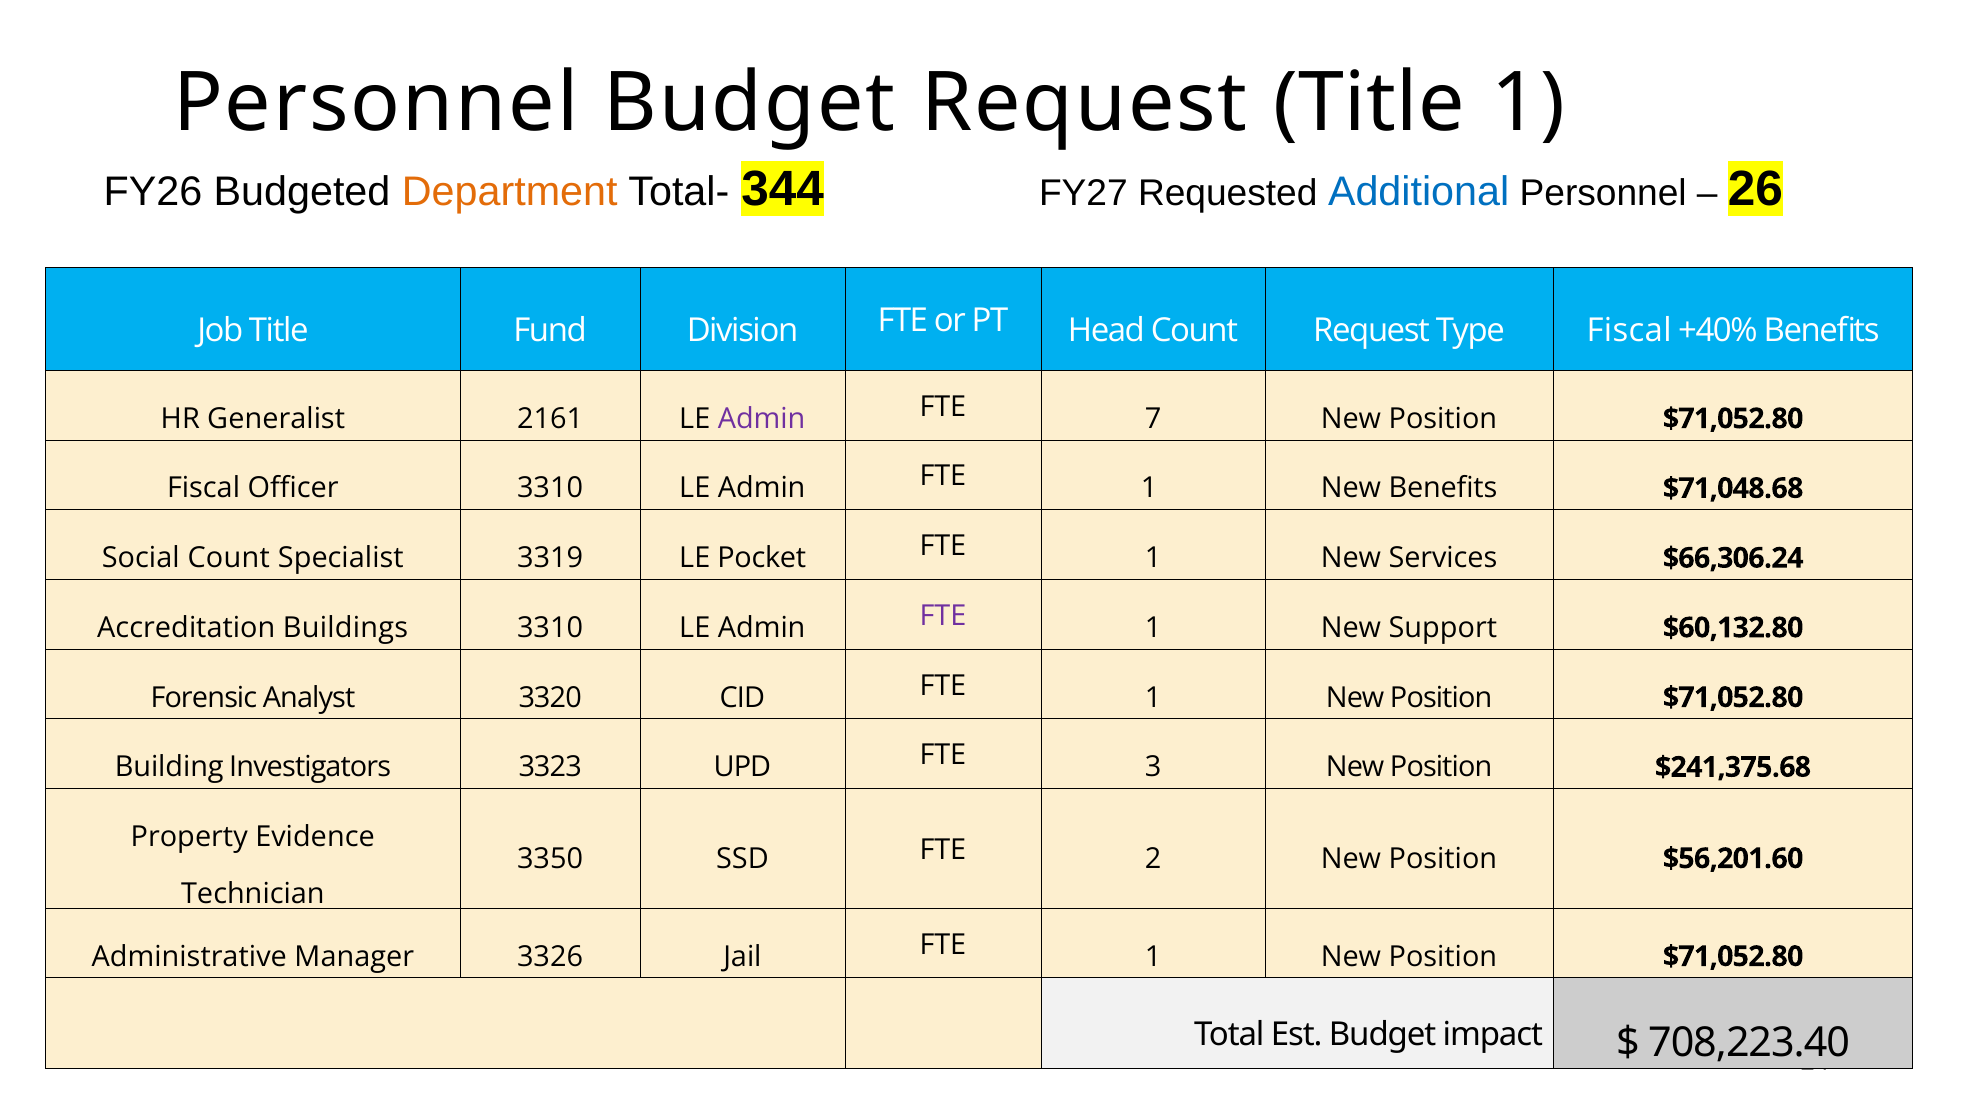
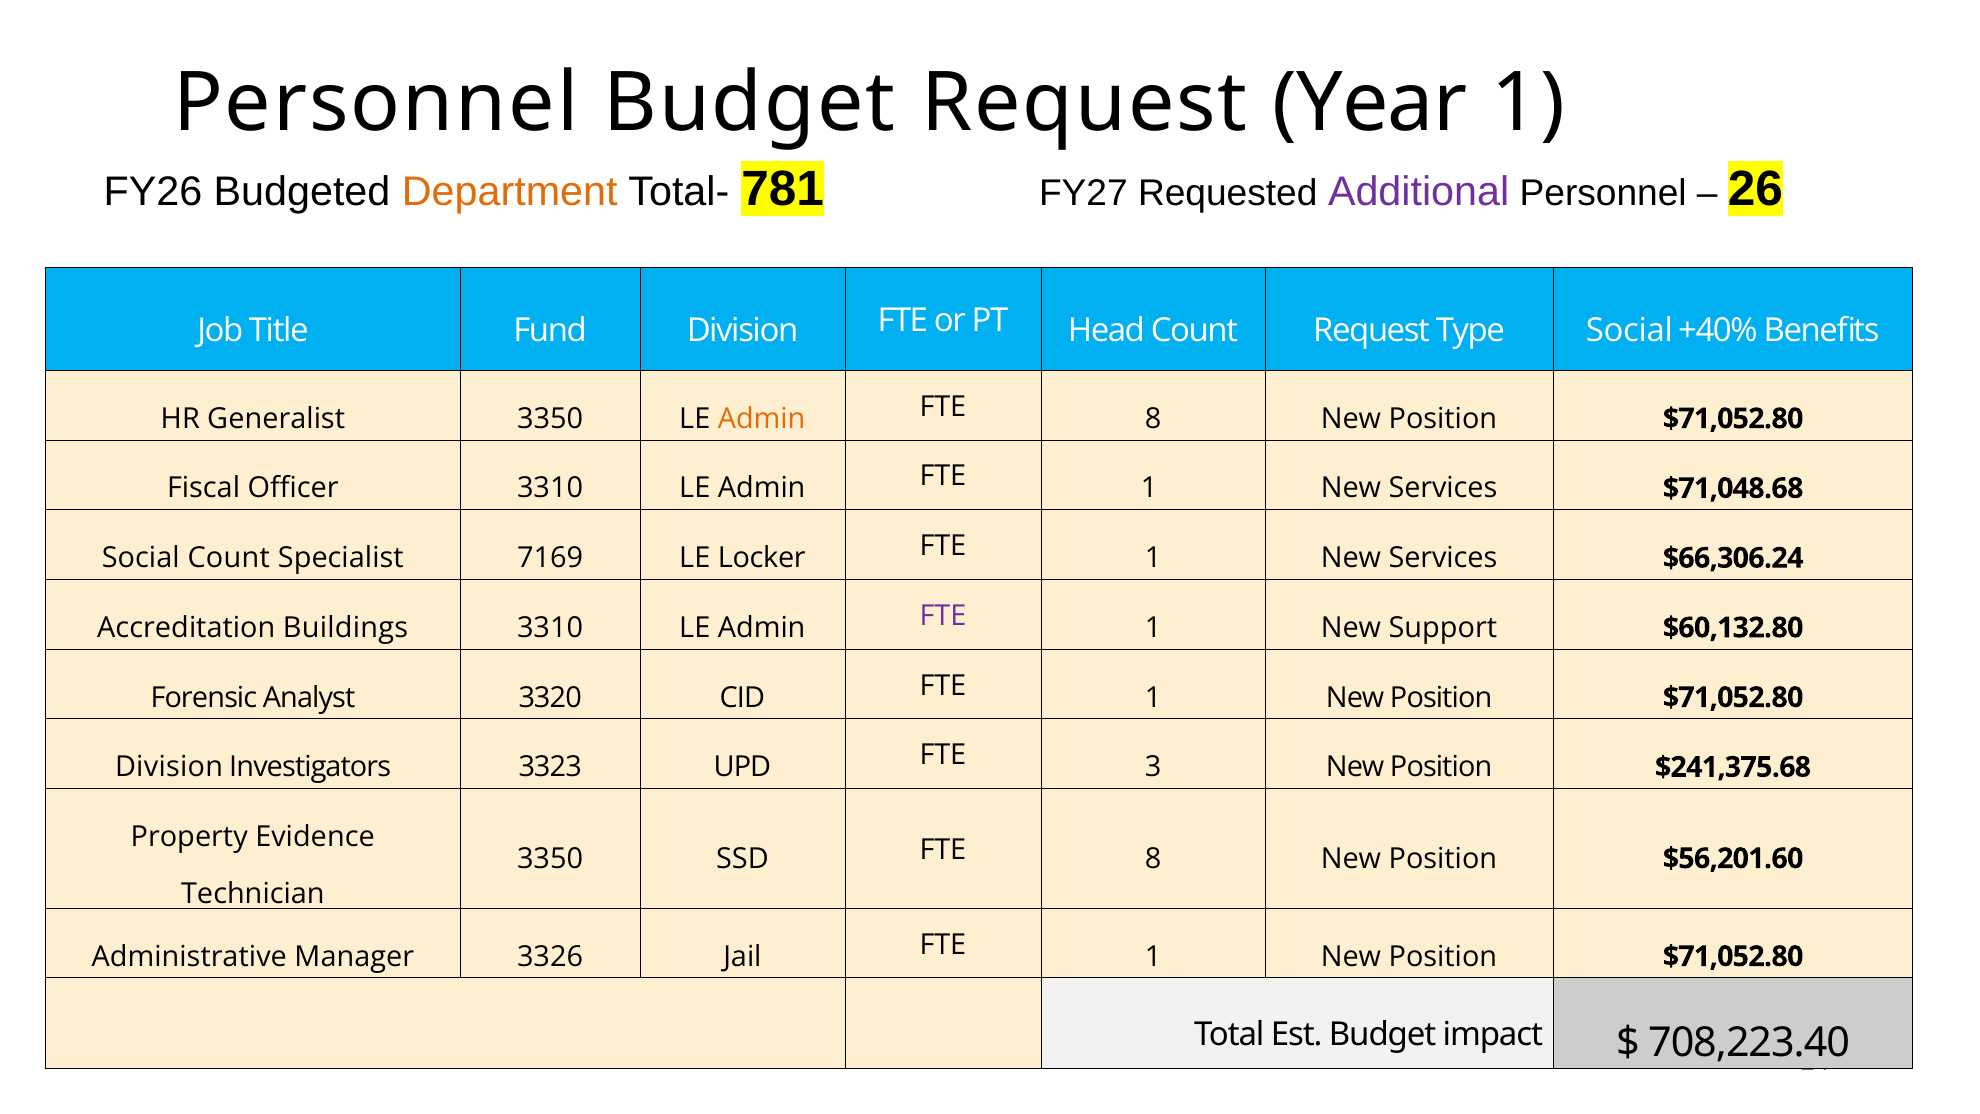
Request Title: Title -> Year
344: 344 -> 781
Additional colour: blue -> purple
Type Fiscal: Fiscal -> Social
Generalist 2161: 2161 -> 3350
Admin at (762, 419) colour: purple -> orange
7 at (1153, 419): 7 -> 8
Benefits at (1443, 488): Benefits -> Services
3319: 3319 -> 7169
Pocket: Pocket -> Locker
Building at (169, 767): Building -> Division
SSD FTE 2: 2 -> 8
